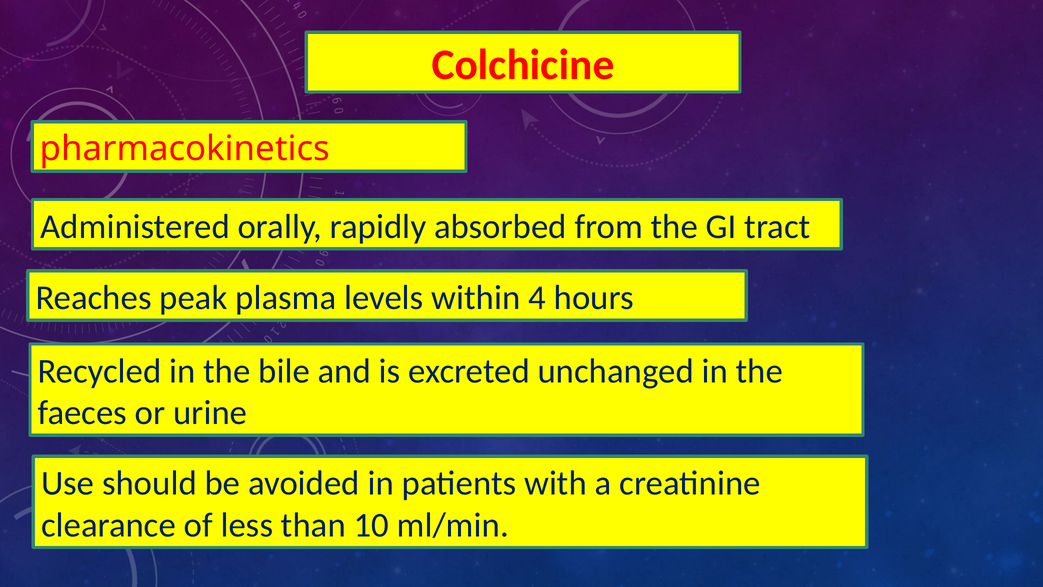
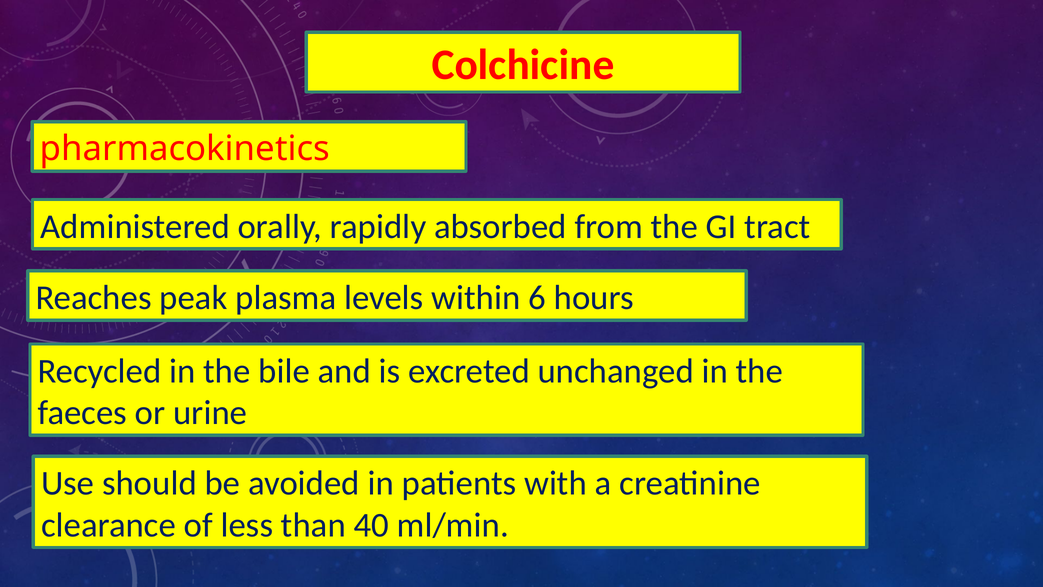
4: 4 -> 6
10: 10 -> 40
